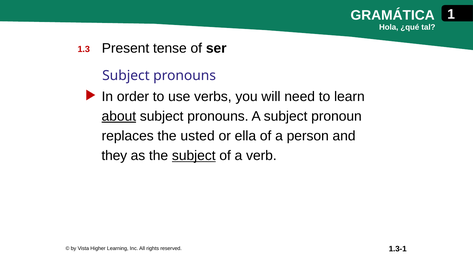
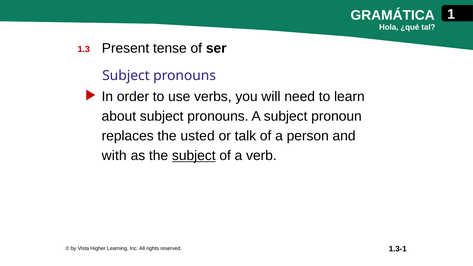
about underline: present -> none
ella: ella -> talk
they: they -> with
